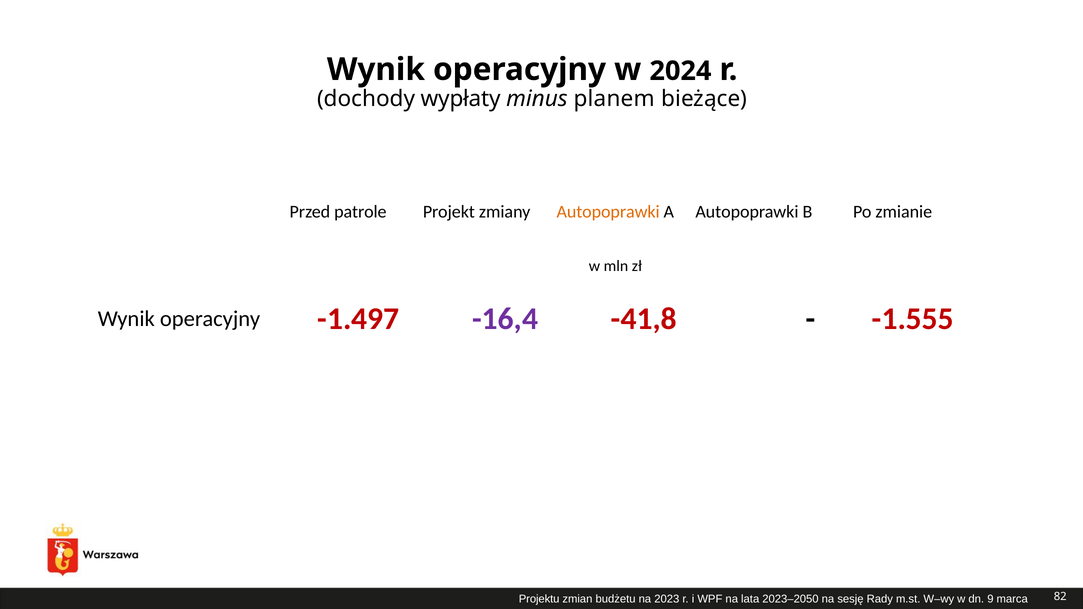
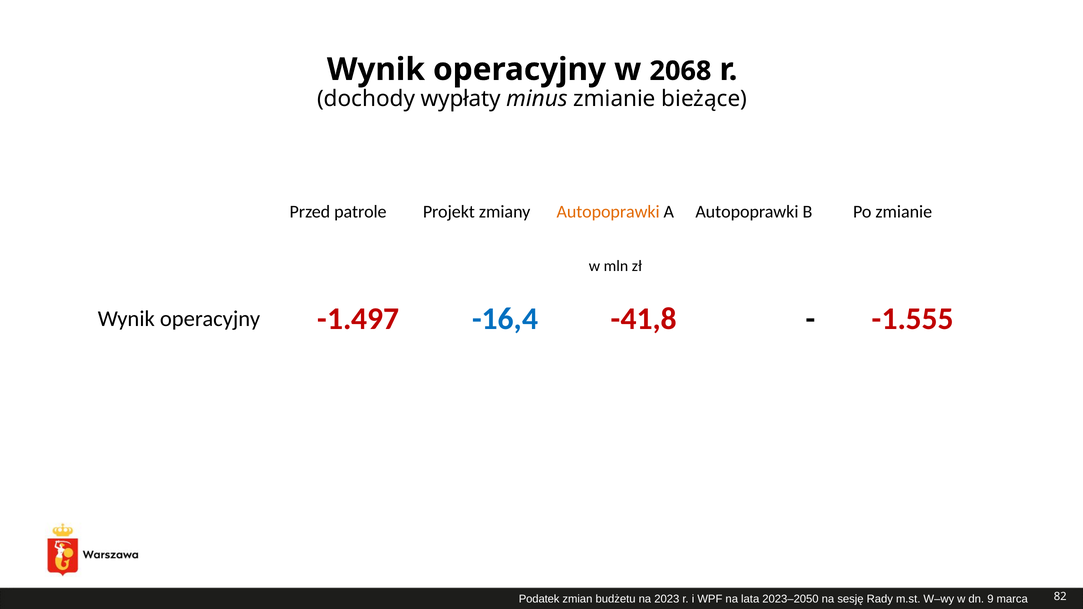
2024: 2024 -> 2068
minus planem: planem -> zmianie
-16,4 colour: purple -> blue
Projektu: Projektu -> Podatek
